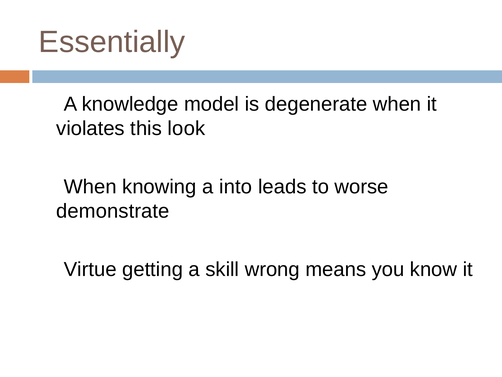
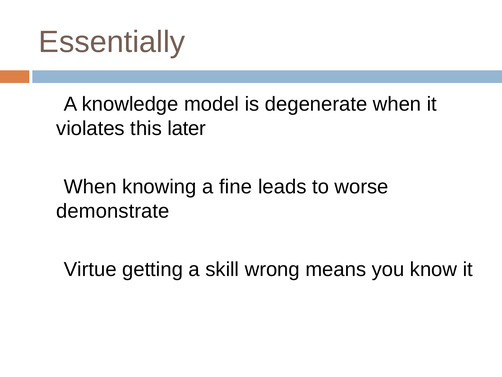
look: look -> later
into: into -> fine
